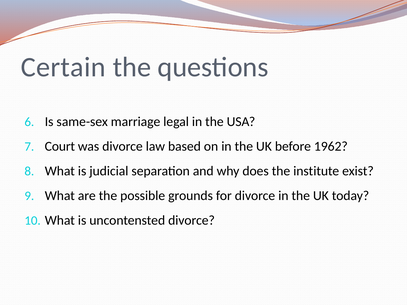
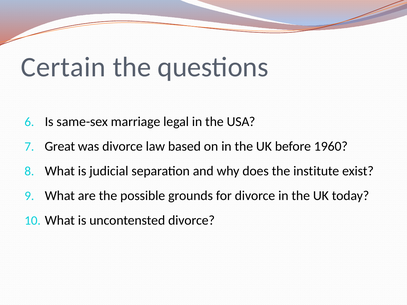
Court: Court -> Great
1962: 1962 -> 1960
